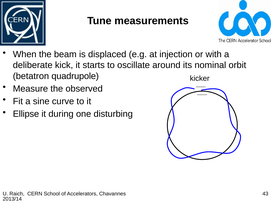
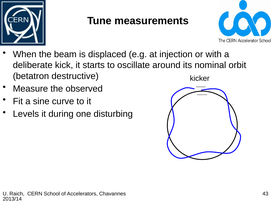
quadrupole: quadrupole -> destructive
Ellipse: Ellipse -> Levels
